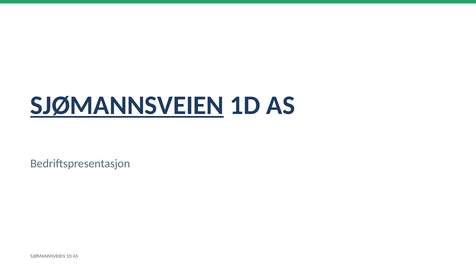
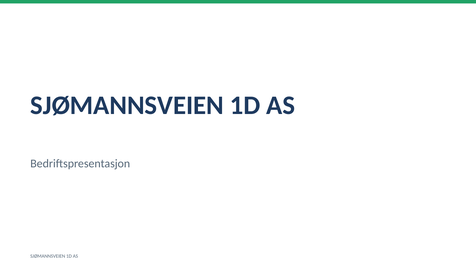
SJØMANNSVEIEN at (127, 106) underline: present -> none
